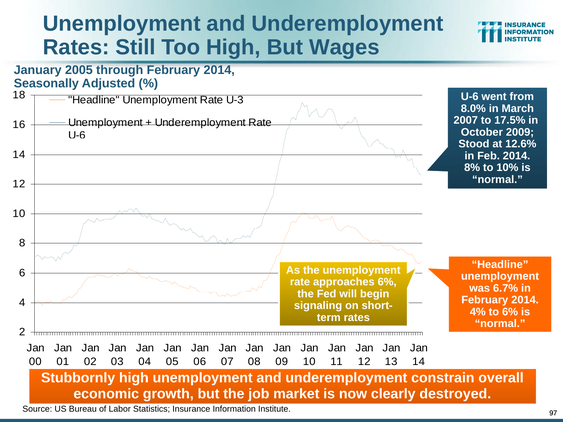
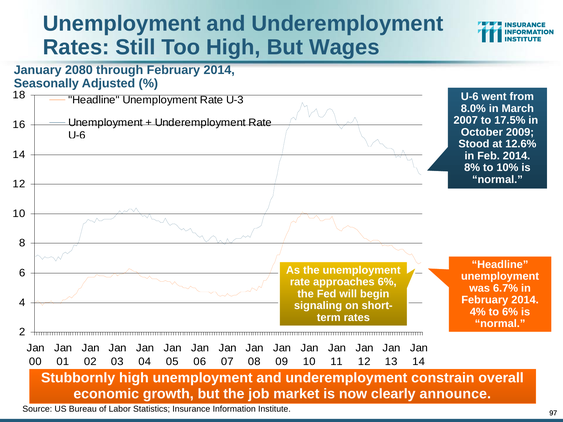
2005: 2005 -> 2080
destroyed: destroyed -> announce
